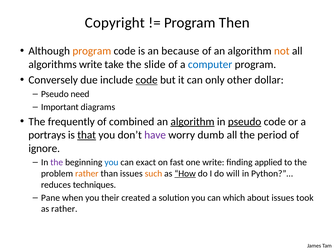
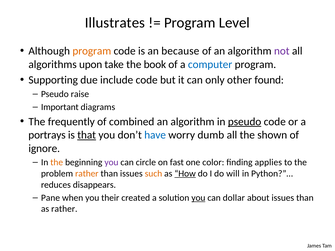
Copyright: Copyright -> Illustrates
Then: Then -> Level
not colour: orange -> purple
algorithms write: write -> upon
slide: slide -> book
Conversely: Conversely -> Supporting
code at (147, 80) underline: present -> none
dollar: dollar -> found
need: need -> raise
algorithm at (193, 122) underline: present -> none
have colour: purple -> blue
period: period -> shown
the at (57, 163) colour: purple -> orange
you at (111, 163) colour: blue -> purple
exact: exact -> circle
one write: write -> color
applied: applied -> applies
techniques: techniques -> disappears
you at (198, 198) underline: none -> present
which: which -> dollar
issues took: took -> than
